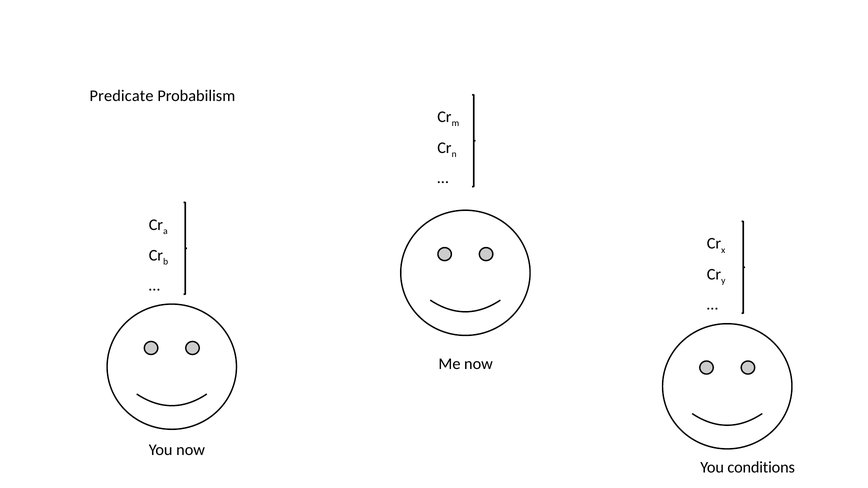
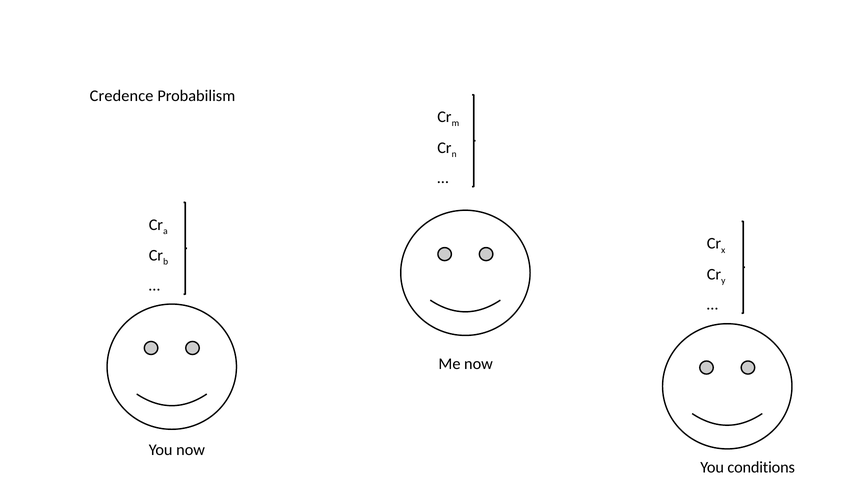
Predicate: Predicate -> Credence
